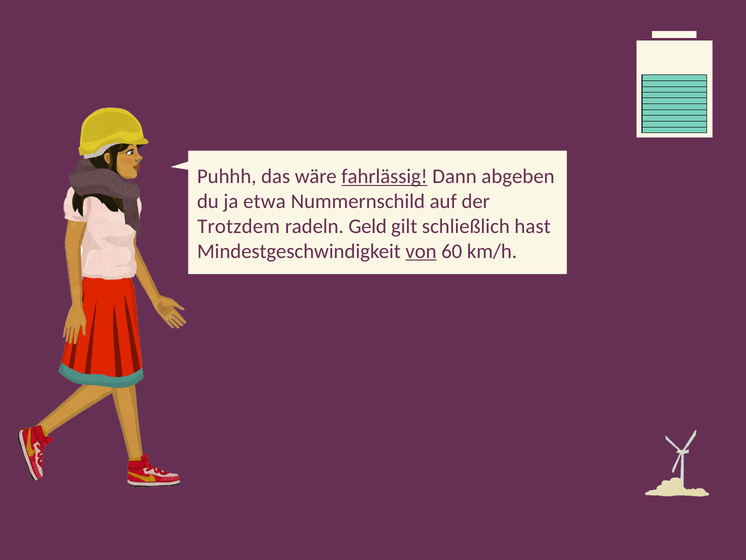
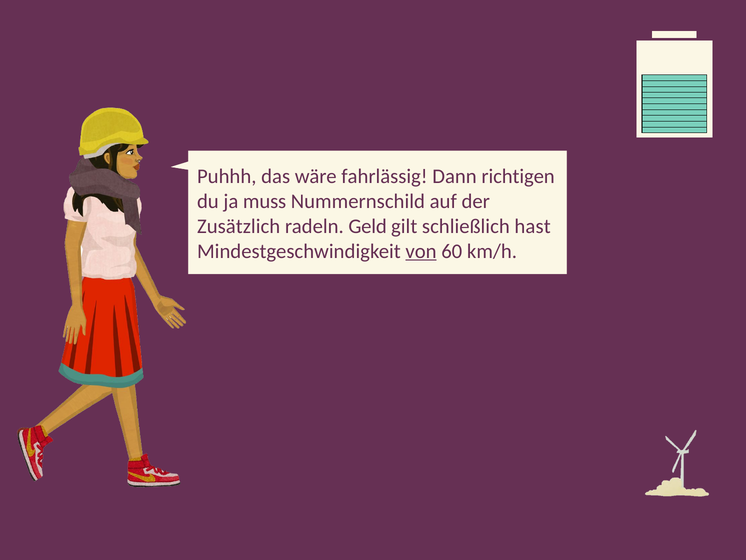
fahrlässig underline: present -> none
abgeben: abgeben -> richtigen
etwa: etwa -> muss
Trotzdem: Trotzdem -> Zusätzlich
